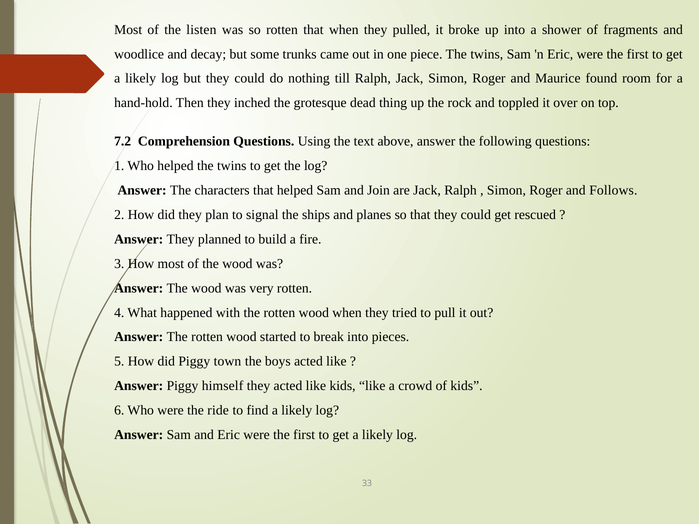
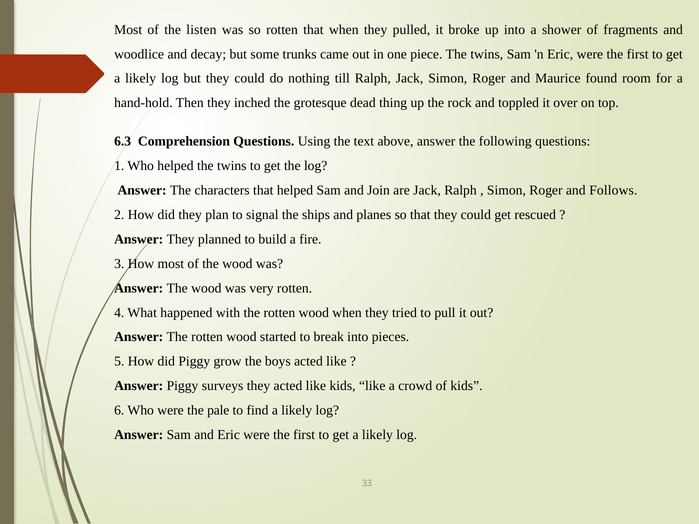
7.2: 7.2 -> 6.3
town: town -> grow
himself: himself -> surveys
ride: ride -> pale
